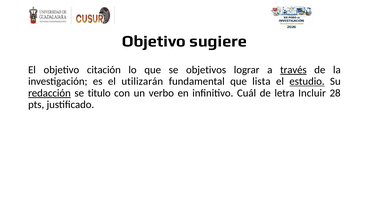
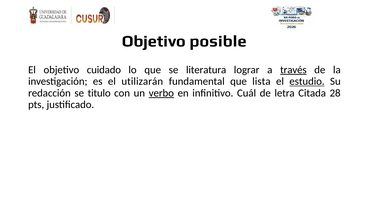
sugiere: sugiere -> posible
citación: citación -> cuidado
objetivos: objetivos -> literatura
redacción underline: present -> none
verbo underline: none -> present
Incluir: Incluir -> Citada
